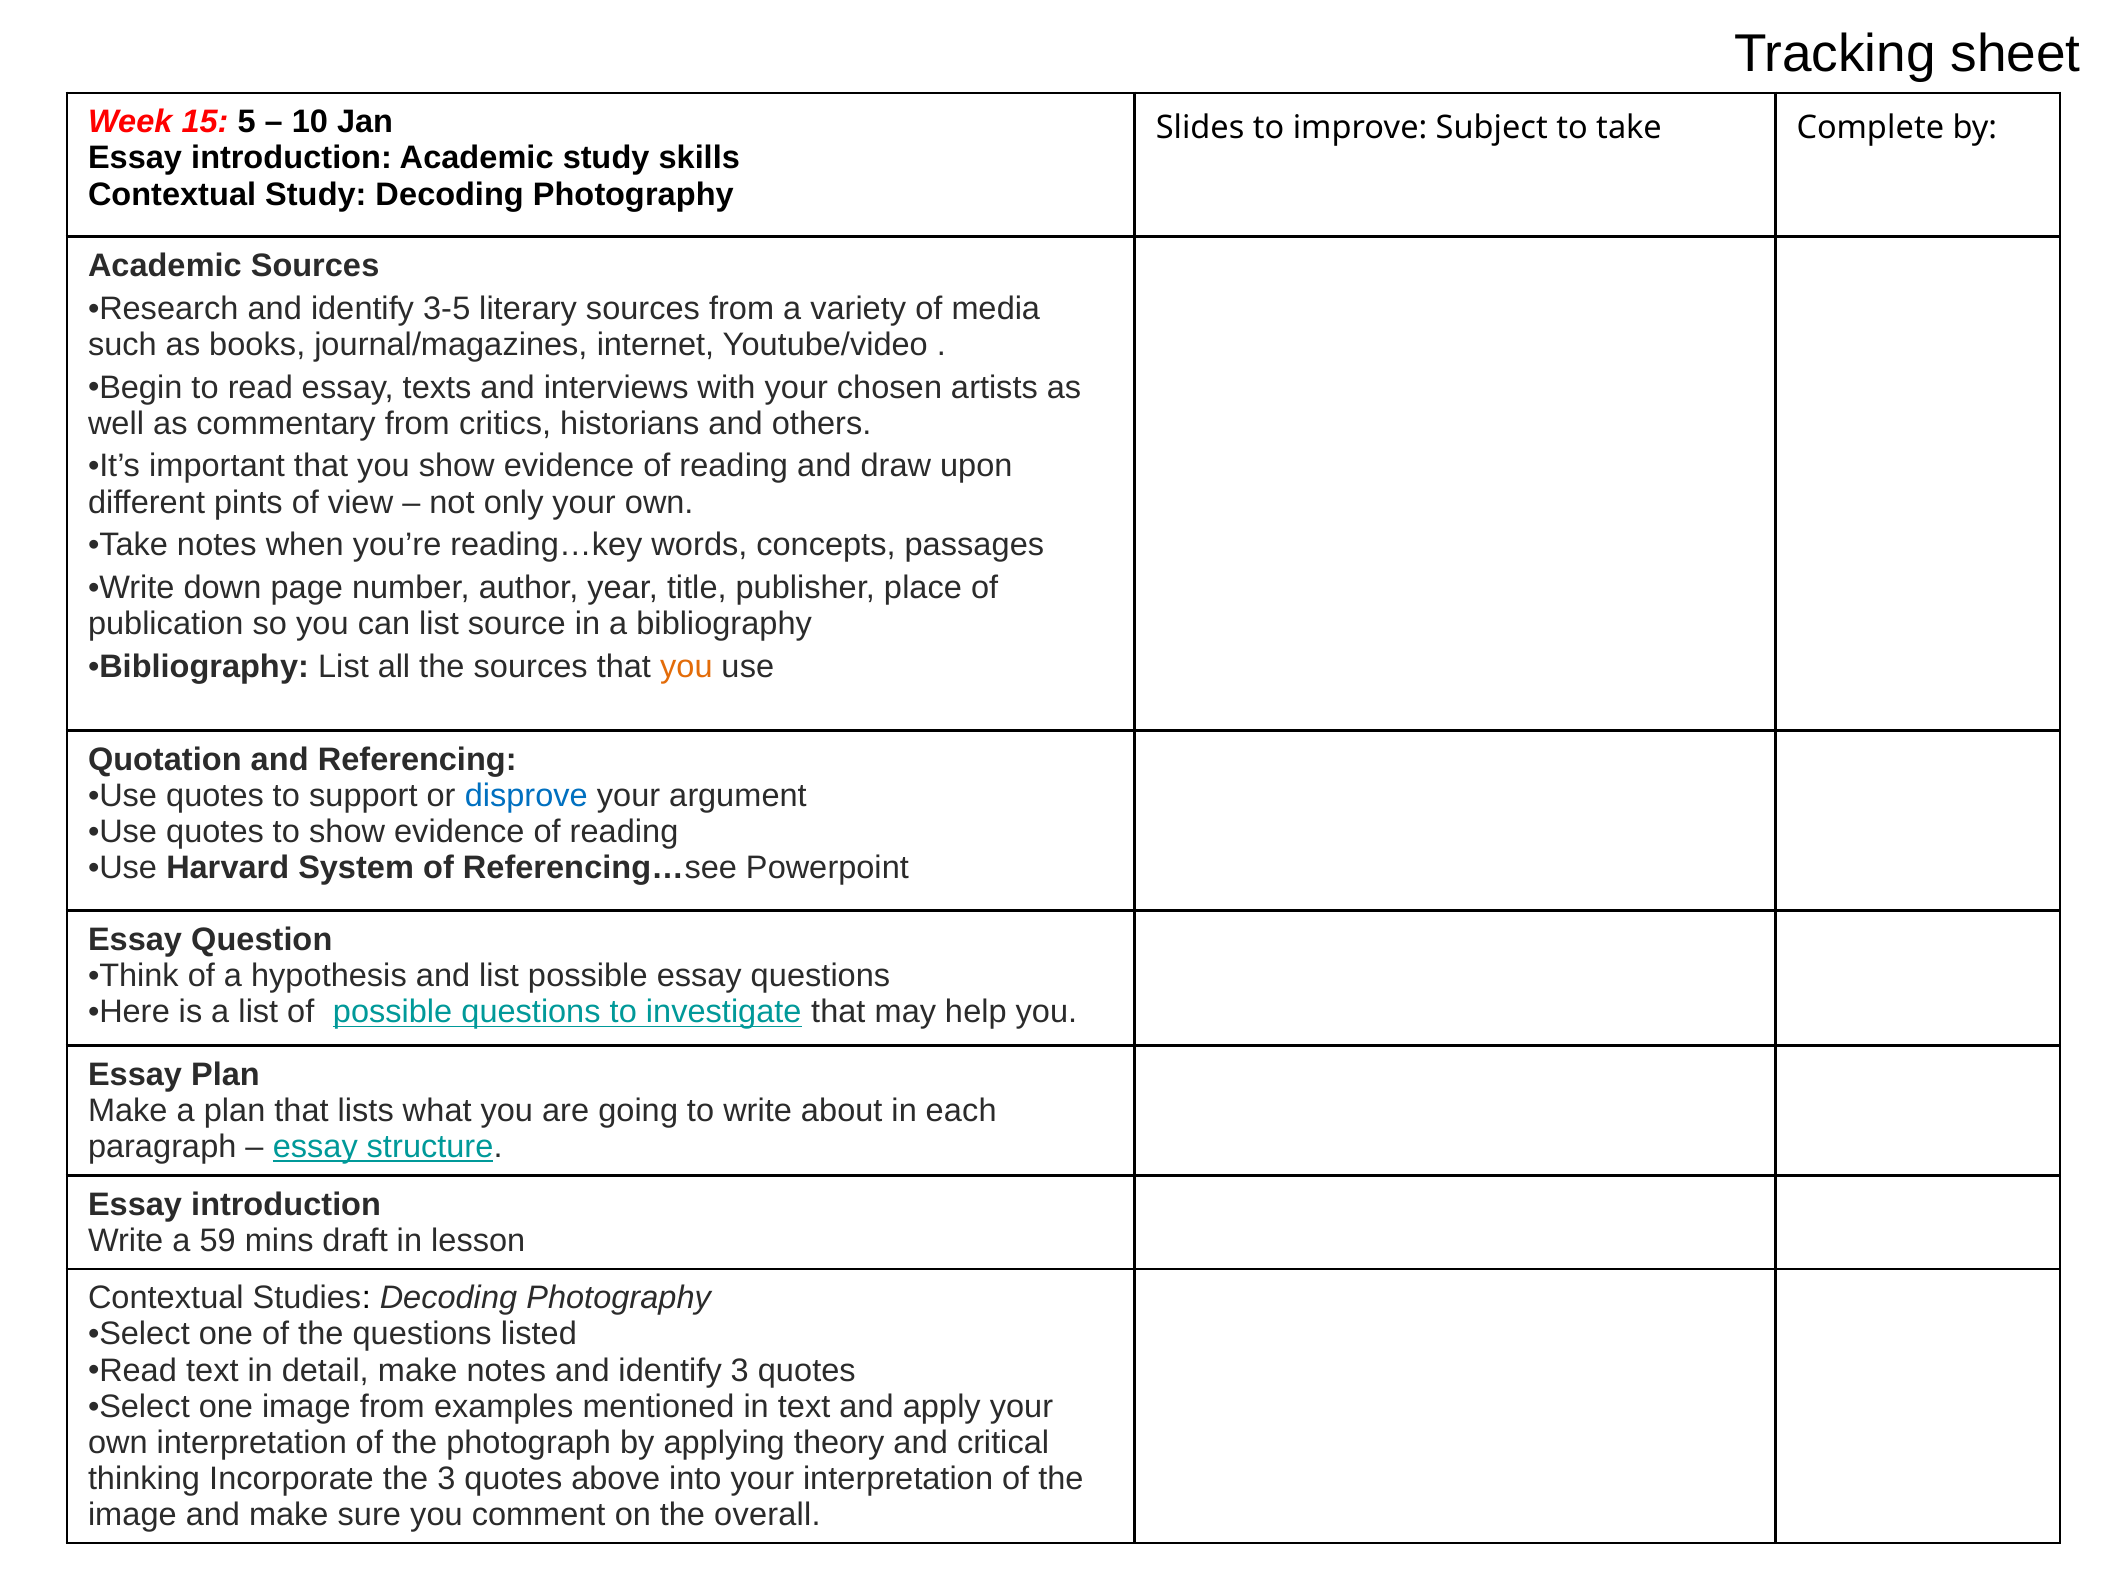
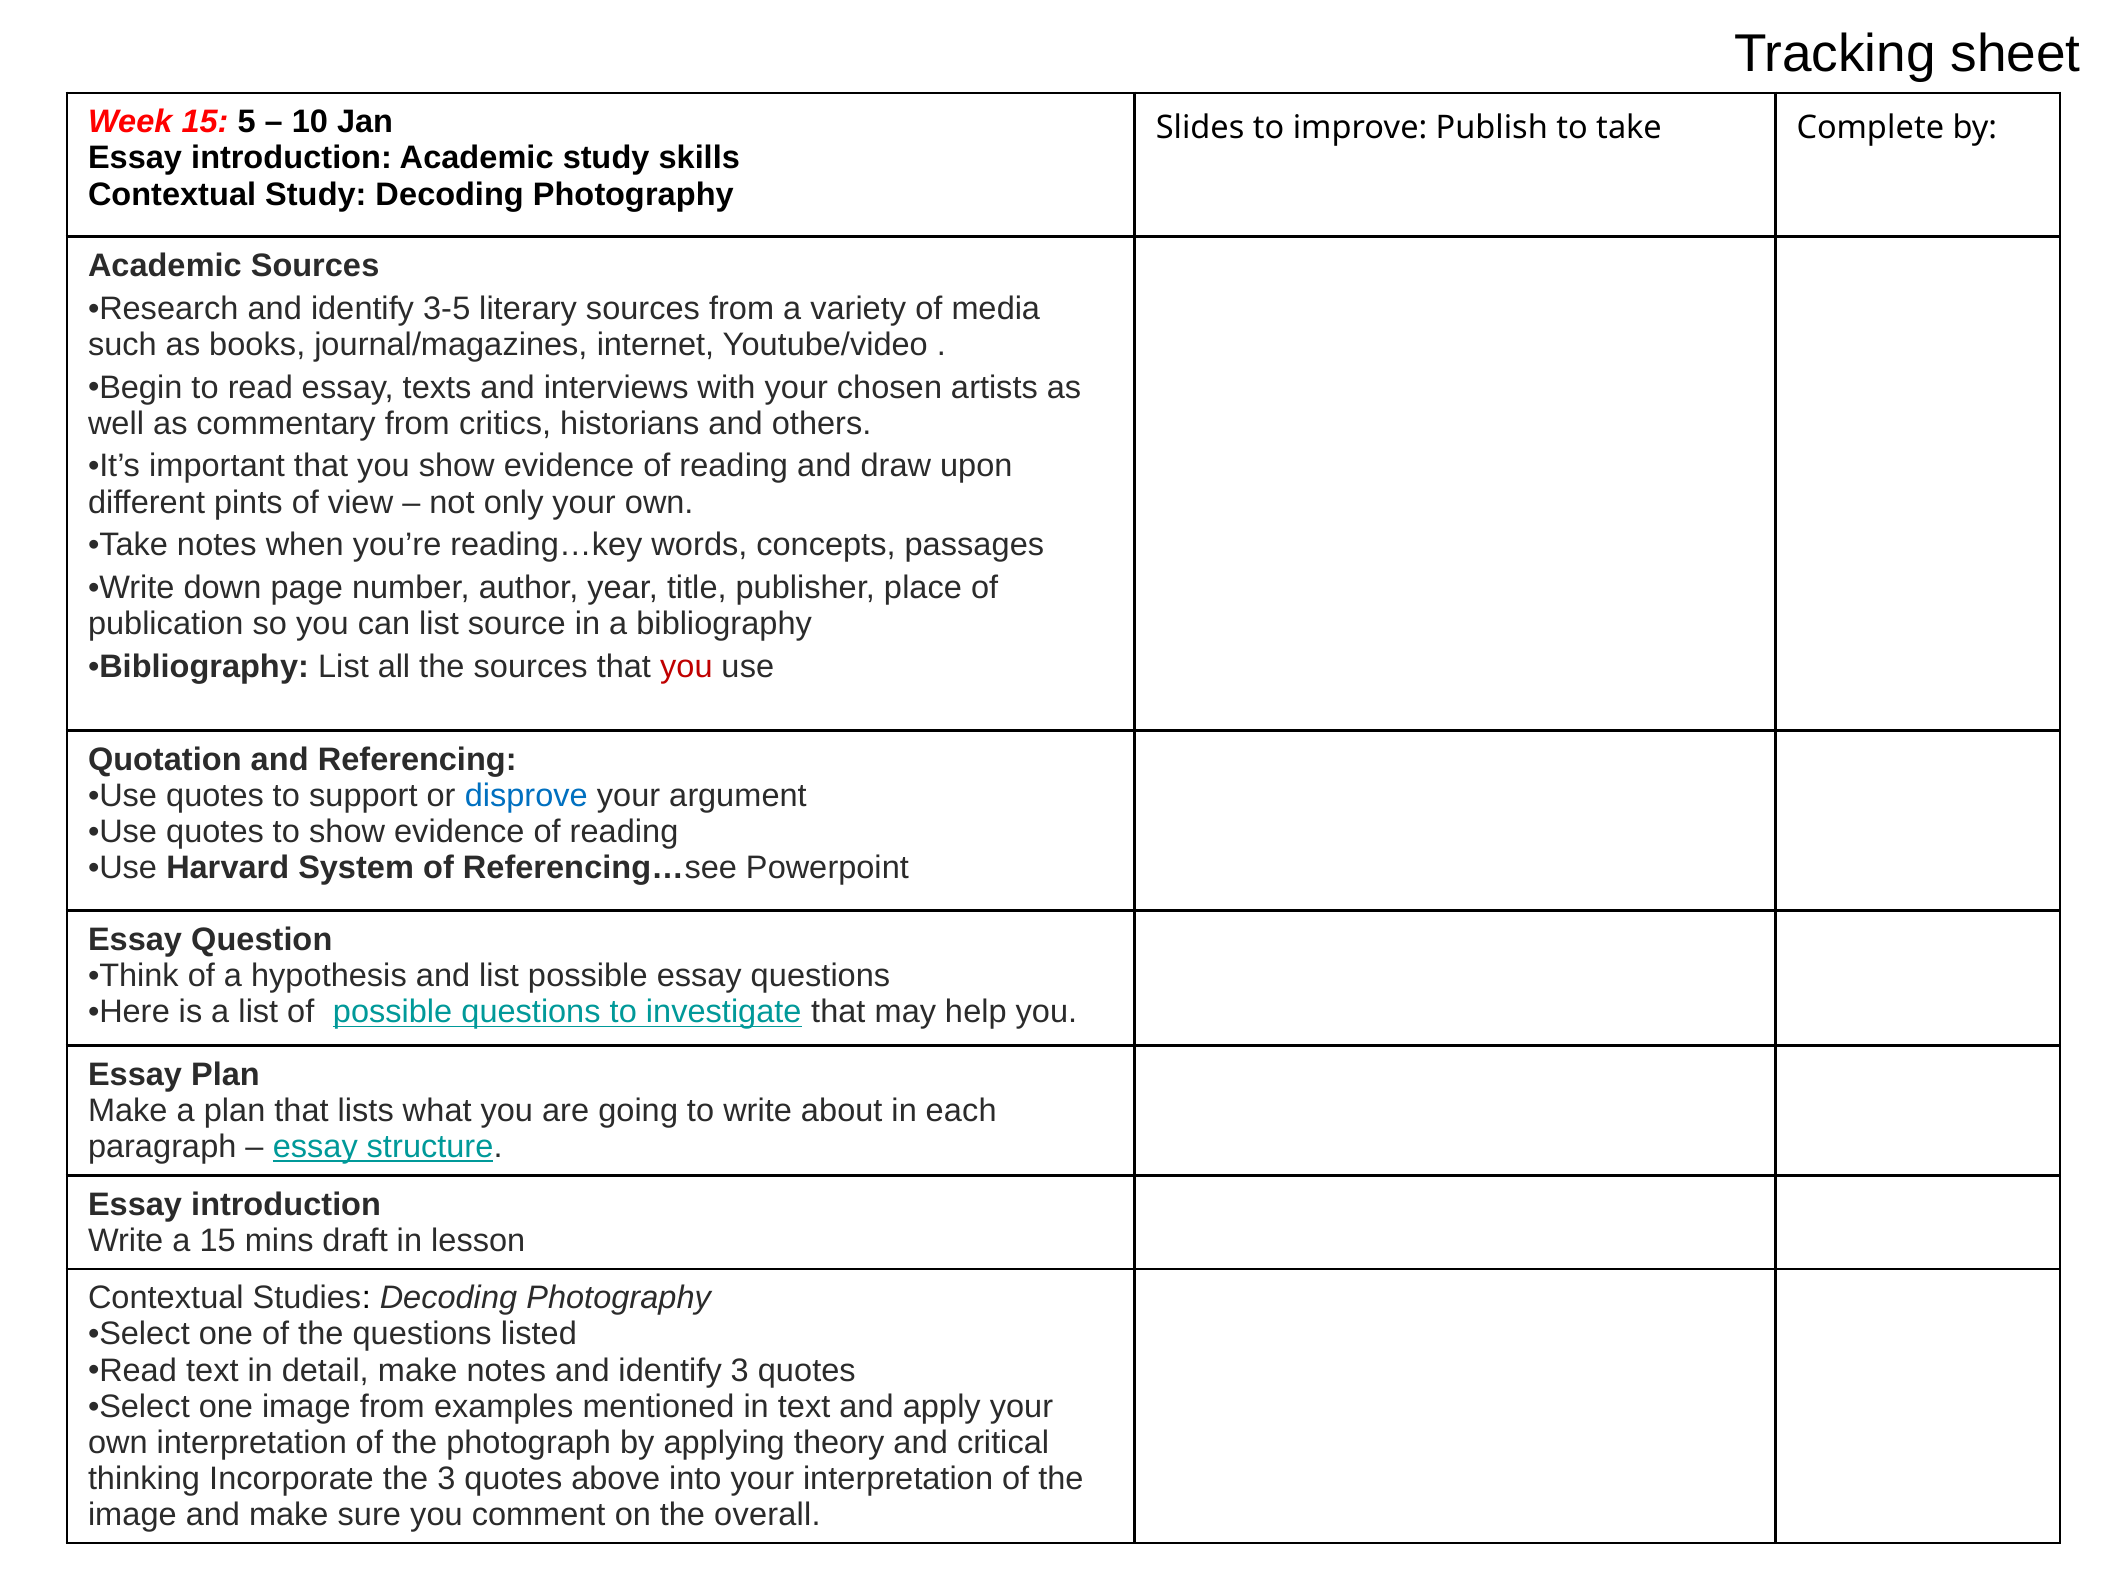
Subject: Subject -> Publish
you at (686, 667) colour: orange -> red
a 59: 59 -> 15
